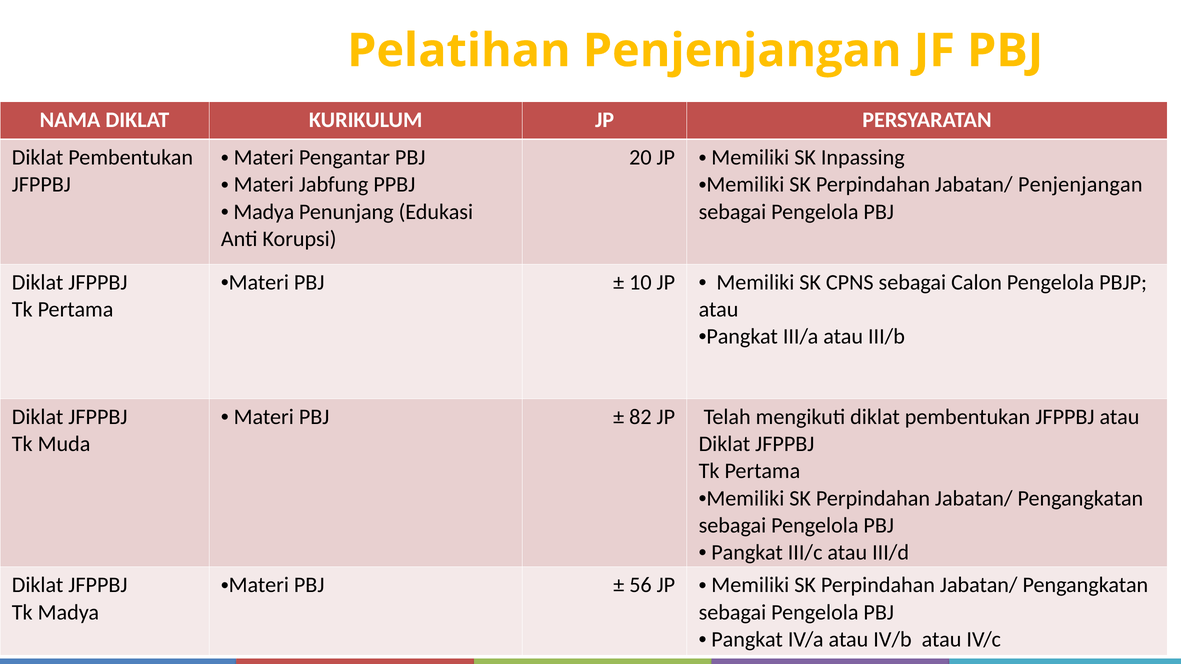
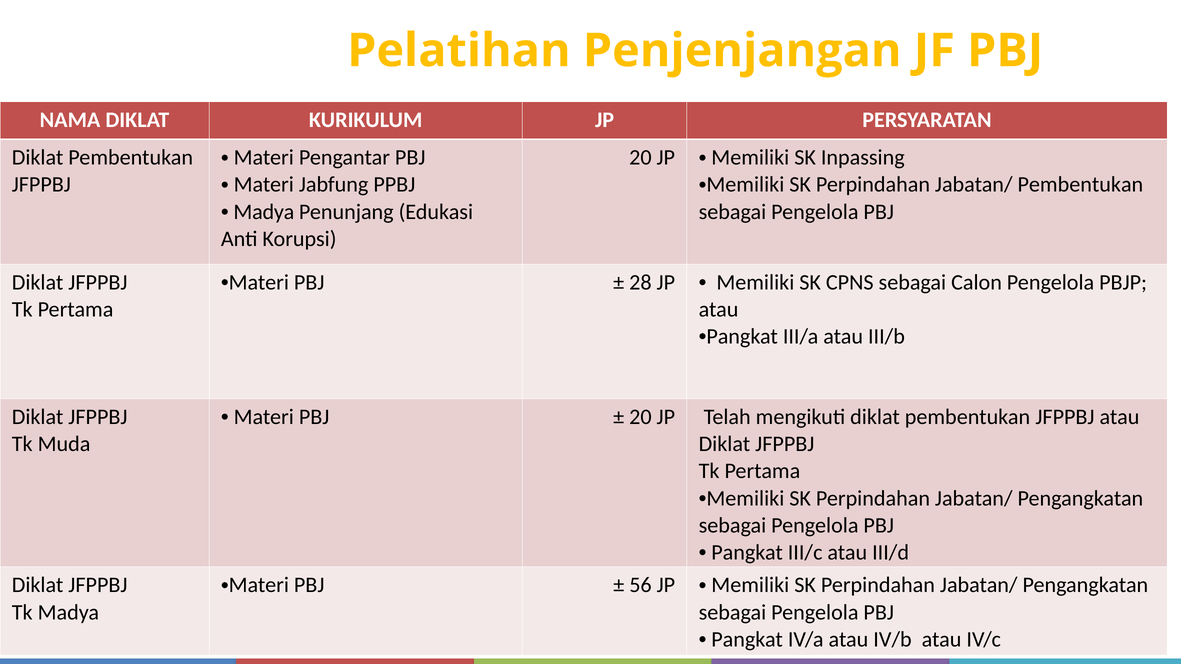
Jabatan/ Penjenjangan: Penjenjangan -> Pembentukan
10: 10 -> 28
82 at (640, 417): 82 -> 20
